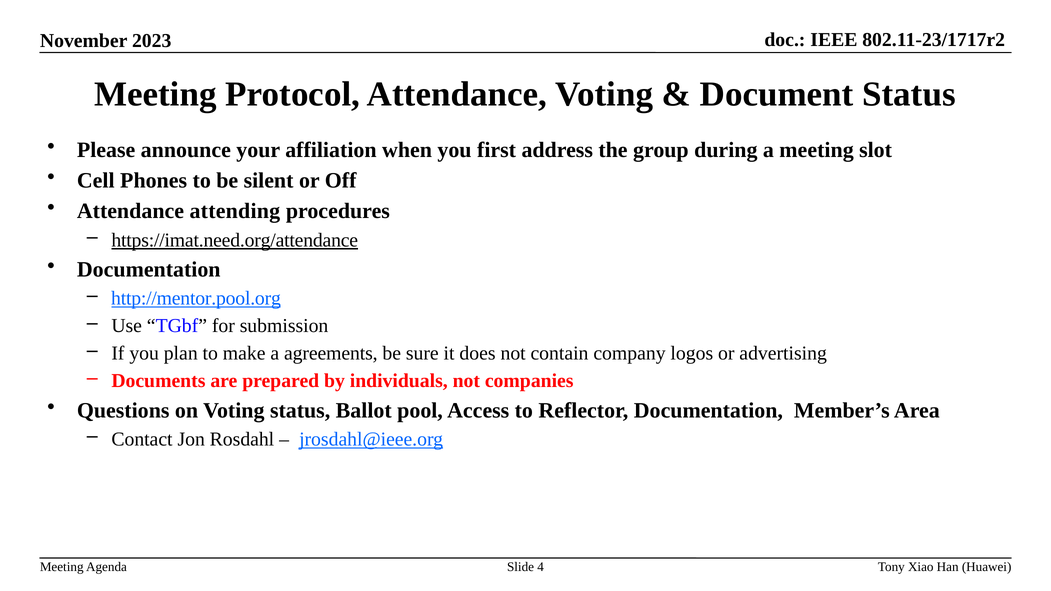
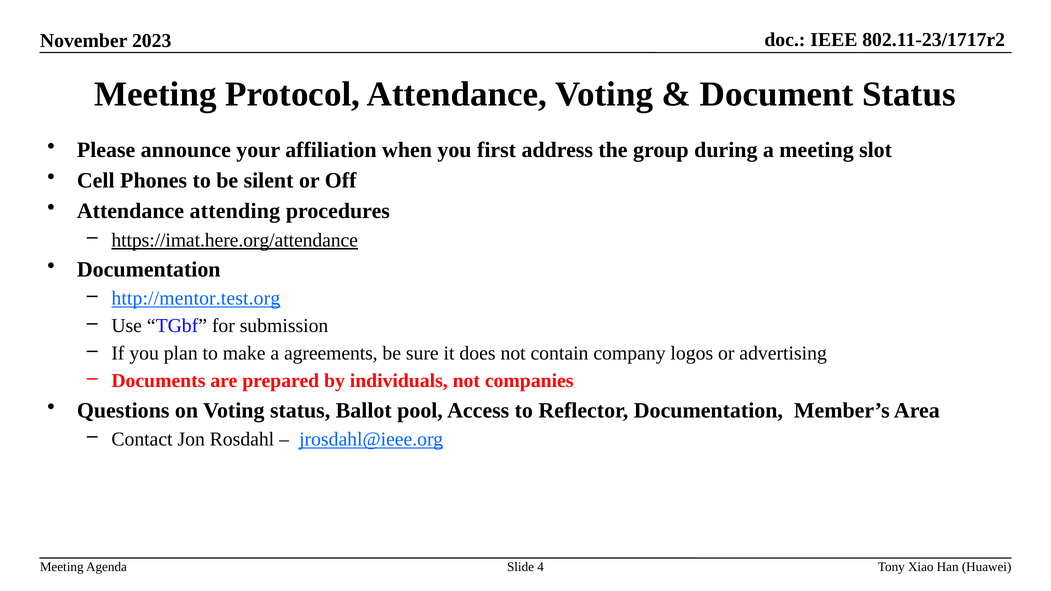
https://imat.need.org/attendance: https://imat.need.org/attendance -> https://imat.here.org/attendance
http://mentor.pool.org: http://mentor.pool.org -> http://mentor.test.org
